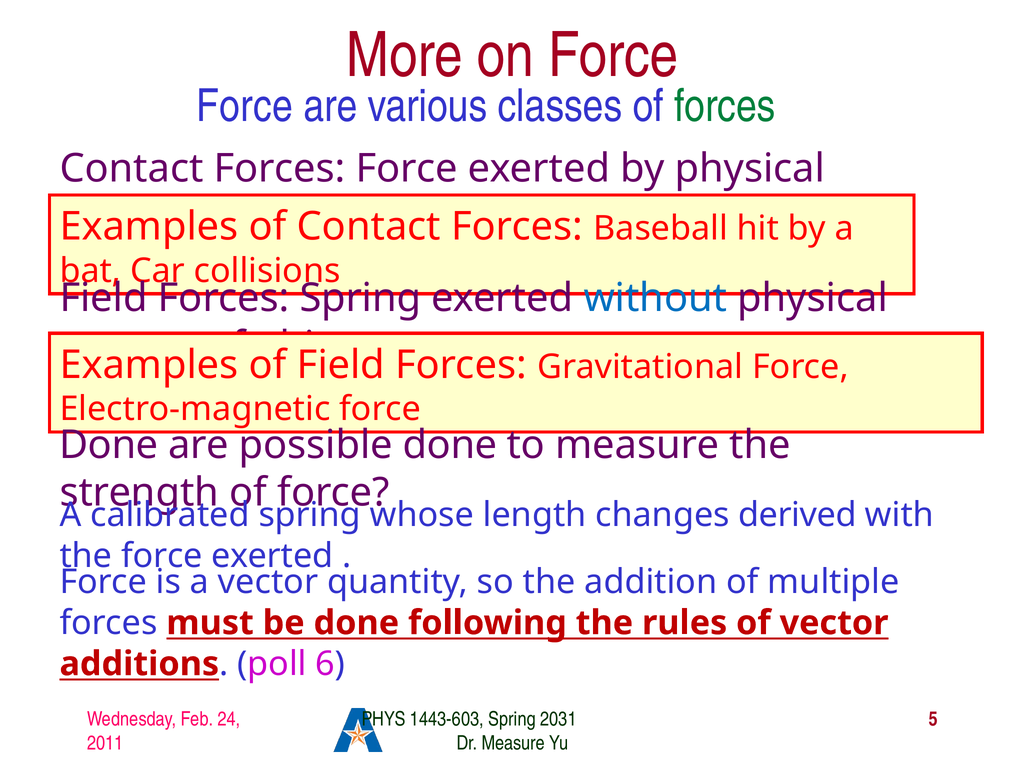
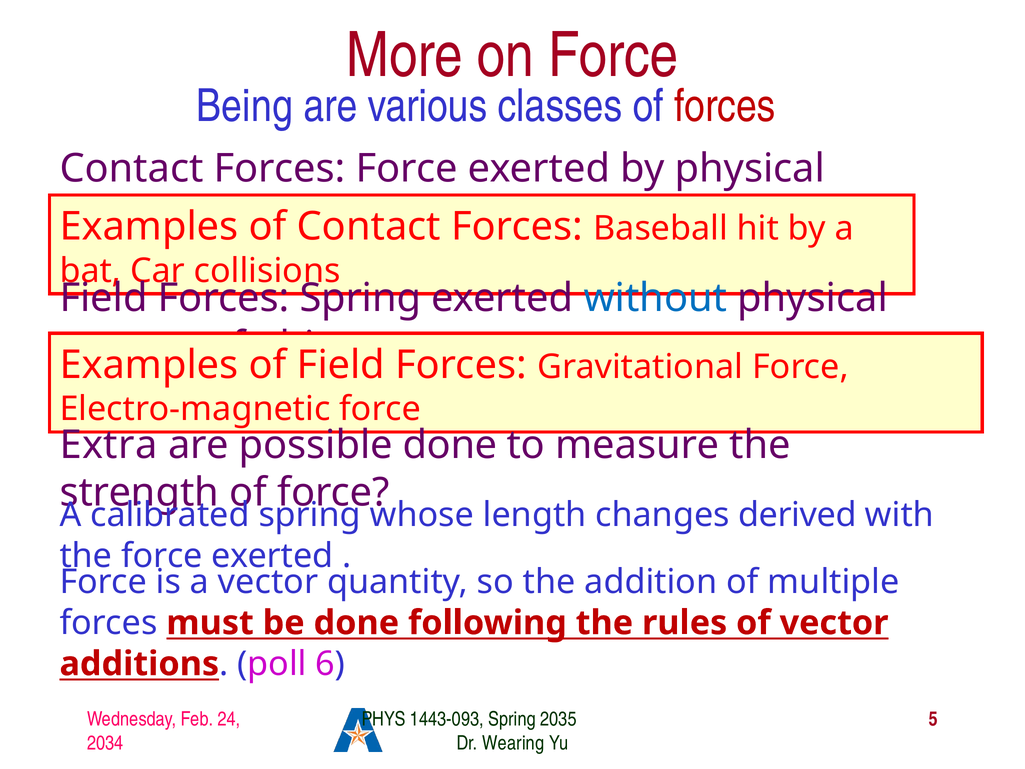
Force at (245, 106): Force -> Being
forces at (725, 106) colour: green -> red
Done at (109, 445): Done -> Extra
1443-603: 1443-603 -> 1443-093
2031: 2031 -> 2035
2011: 2011 -> 2034
Dr Measure: Measure -> Wearing
